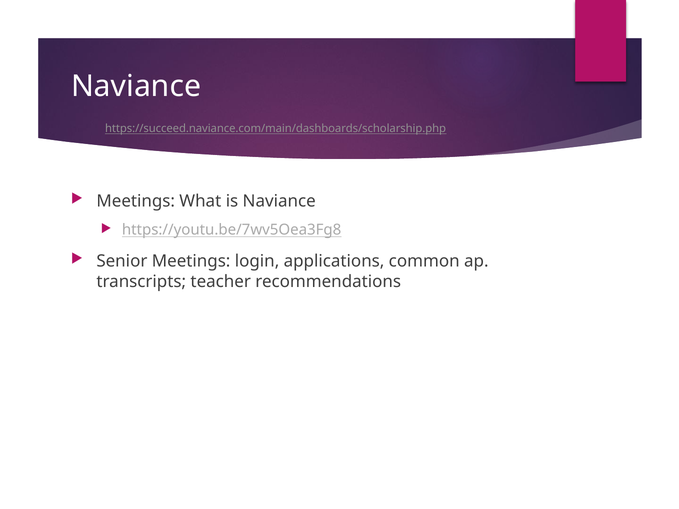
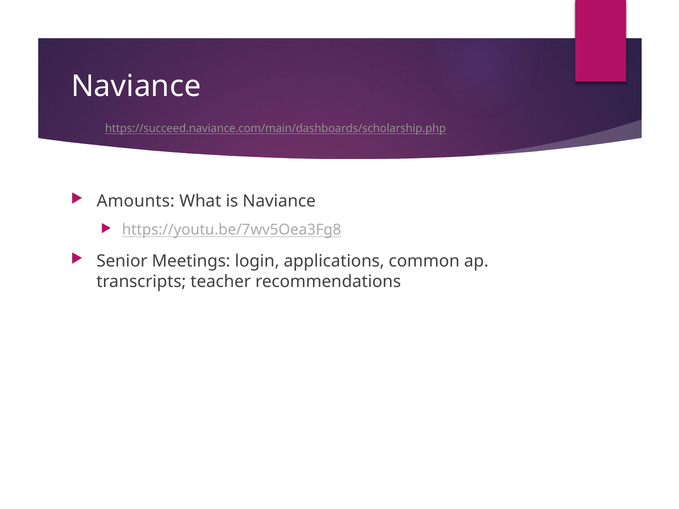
Meetings at (136, 201): Meetings -> Amounts
